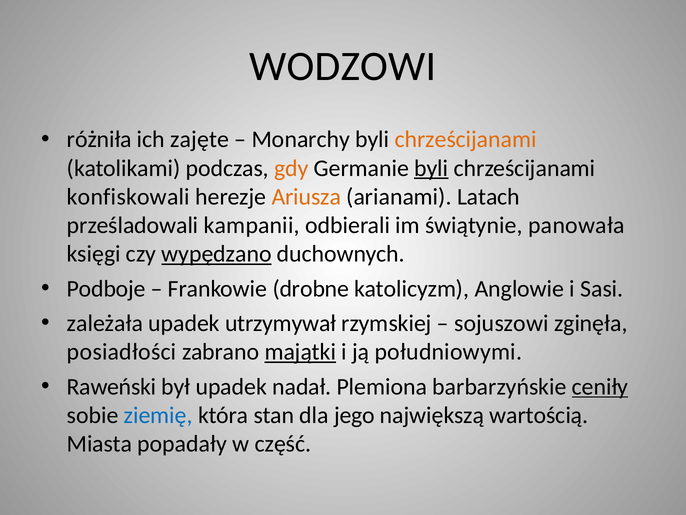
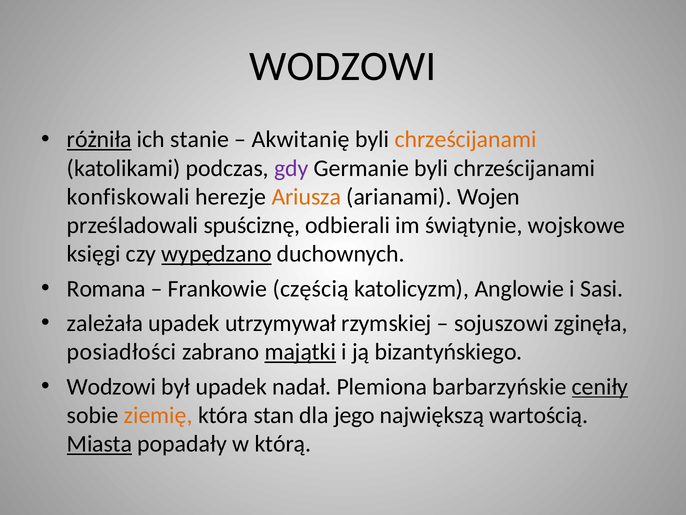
różniła underline: none -> present
zajęte: zajęte -> stanie
Monarchy: Monarchy -> Akwitanię
gdy colour: orange -> purple
byli at (431, 168) underline: present -> none
Latach: Latach -> Wojen
kampanii: kampanii -> spuściznę
panowała: panowała -> wojskowe
Podboje: Podboje -> Romana
drobne: drobne -> częścią
południowymi: południowymi -> bizantyńskiego
Raweński at (111, 386): Raweński -> Wodzowi
ziemię colour: blue -> orange
Miasta underline: none -> present
część: część -> którą
